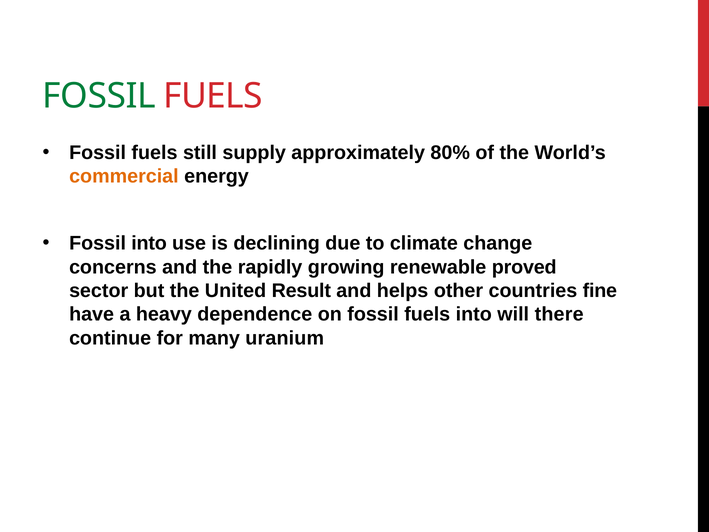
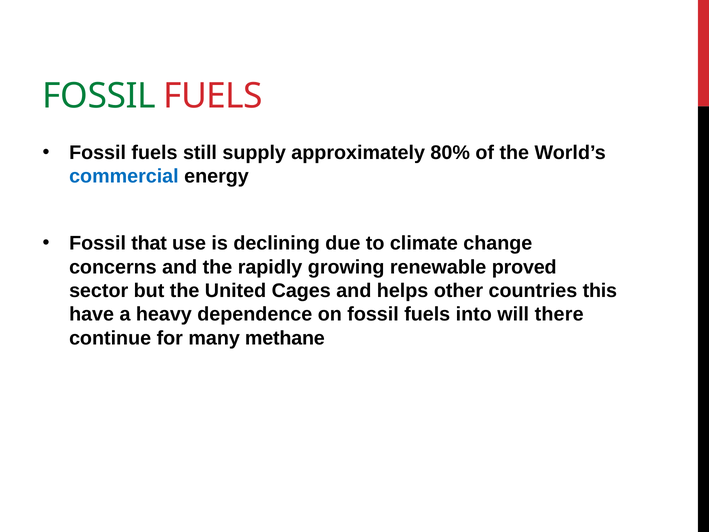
commercial colour: orange -> blue
Fossil into: into -> that
Result: Result -> Cages
fine: fine -> this
uranium: uranium -> methane
